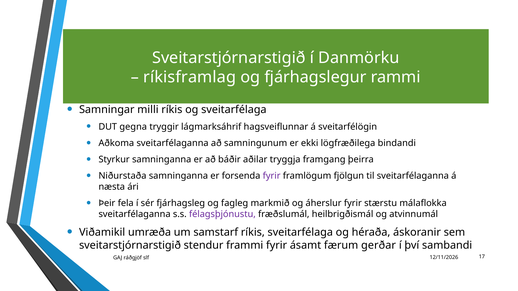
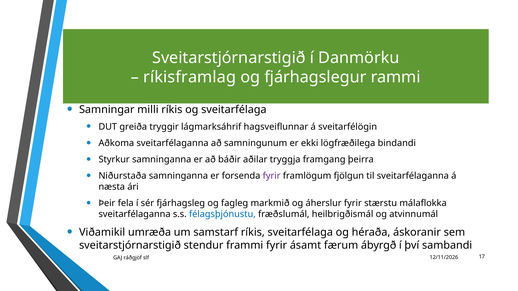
gegna: gegna -> greiða
félagsþjónustu colour: purple -> blue
gerðar: gerðar -> ábyrgð
